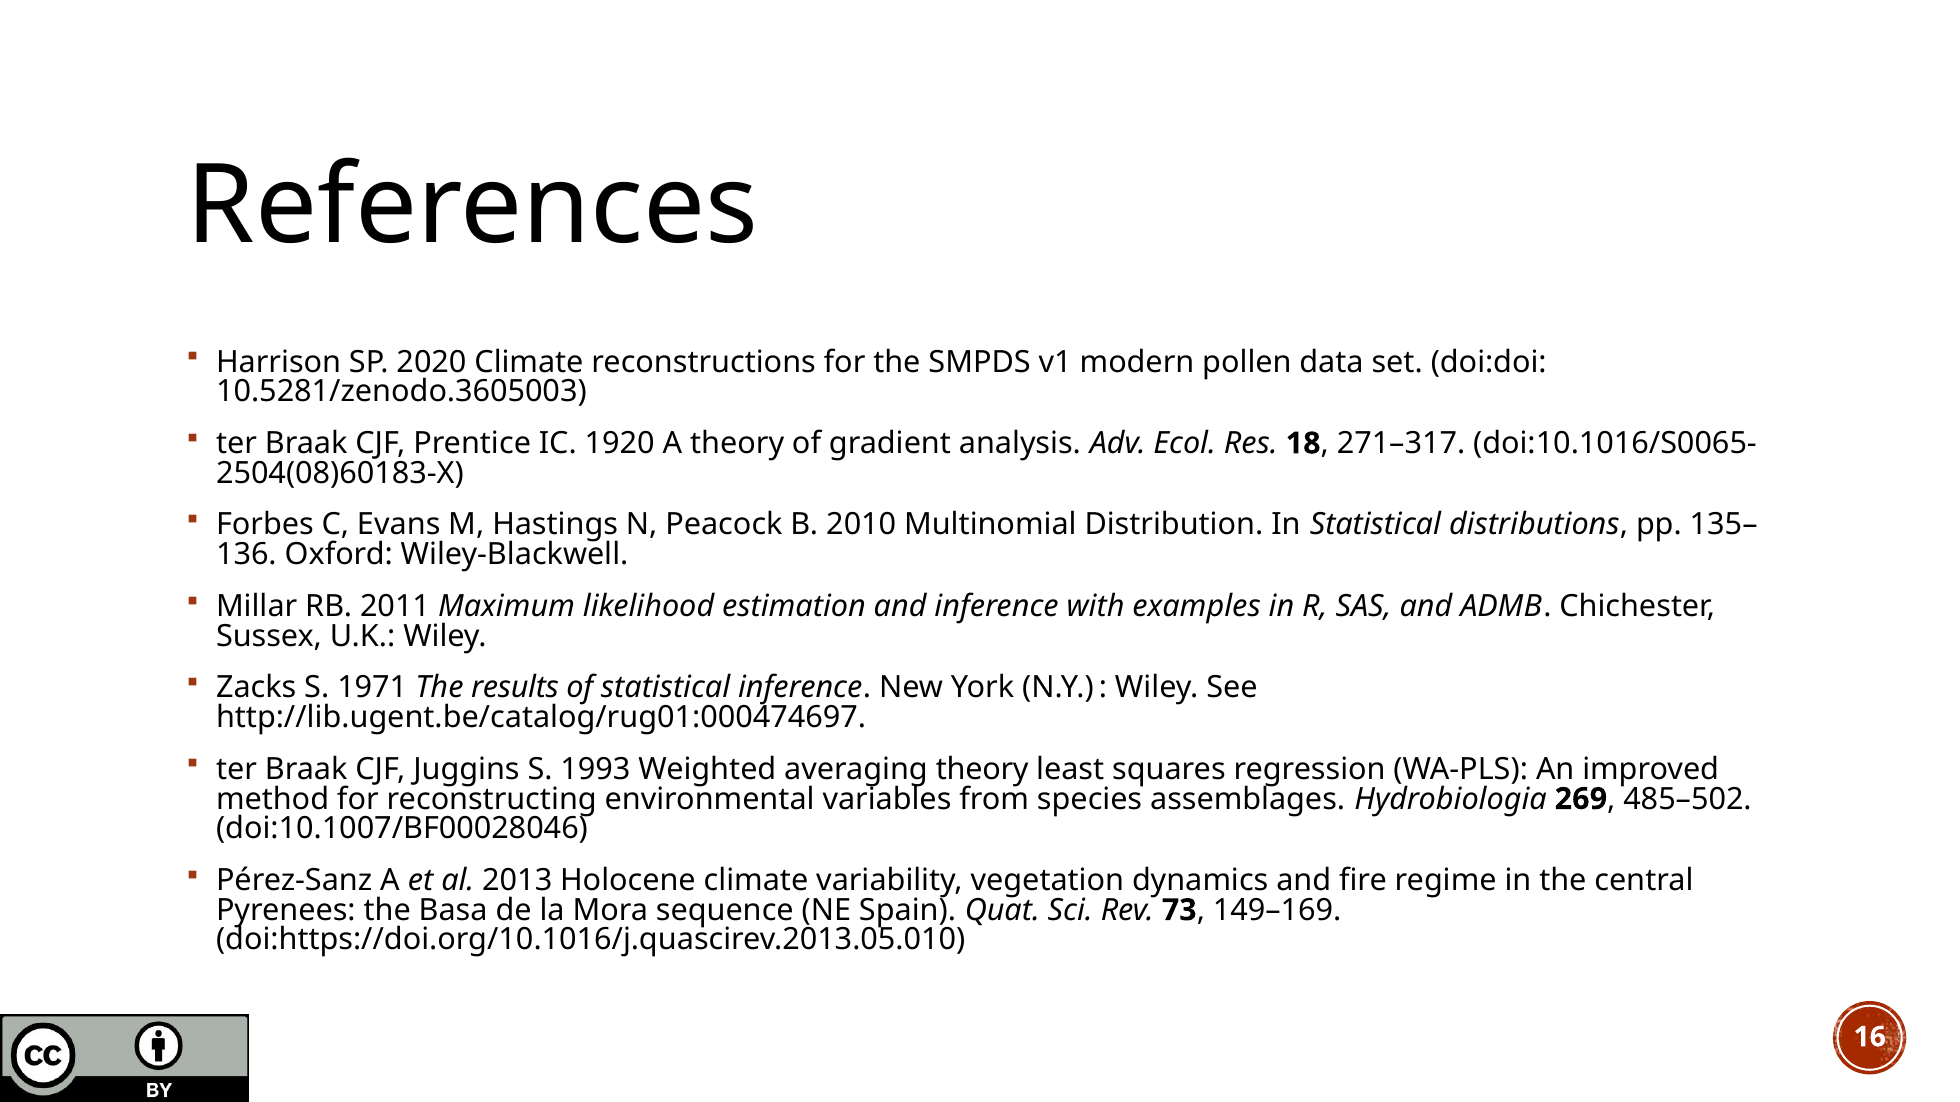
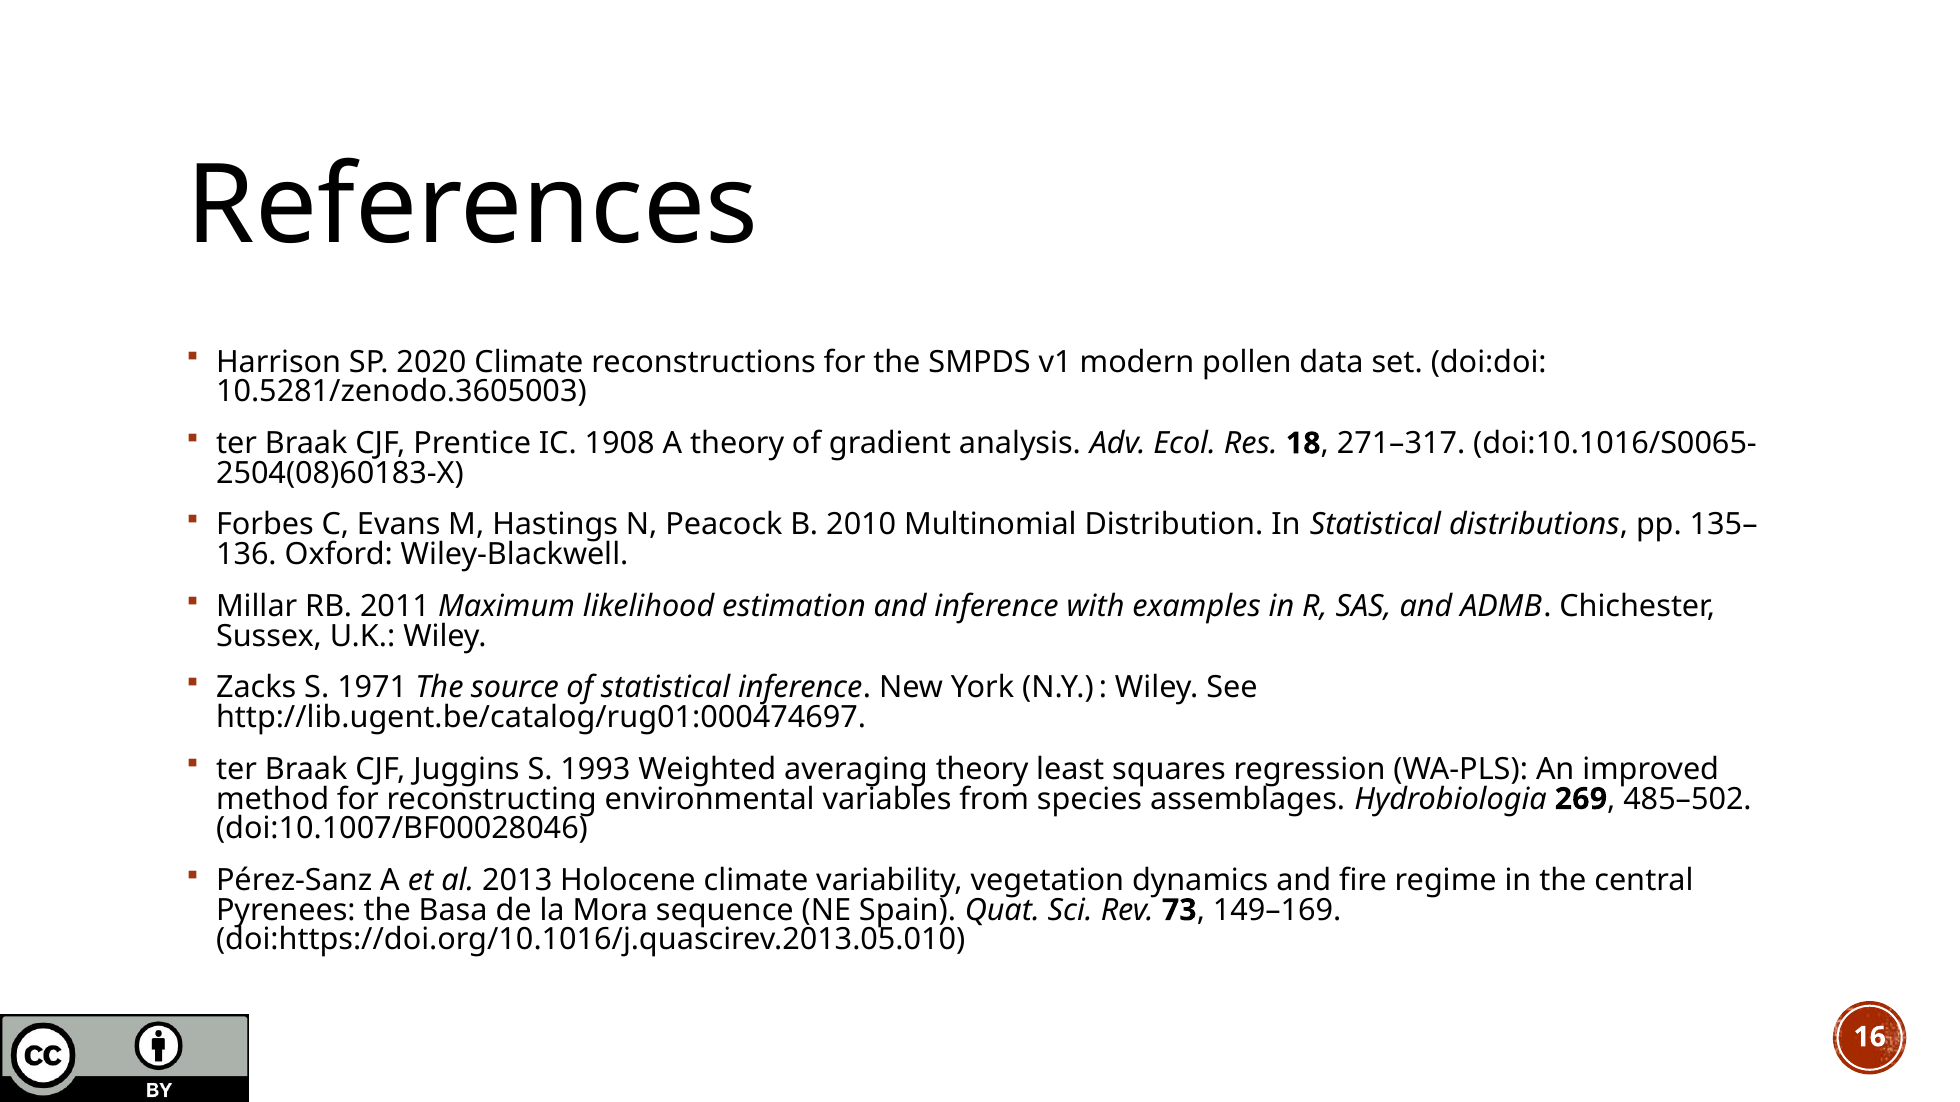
1920: 1920 -> 1908
results: results -> source
